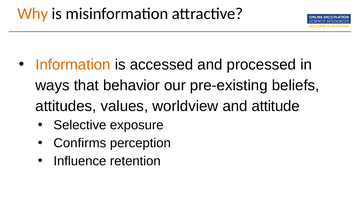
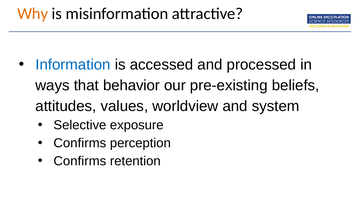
Information colour: orange -> blue
attitude: attitude -> system
Influence at (80, 161): Influence -> Confirms
